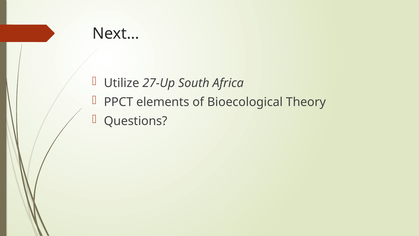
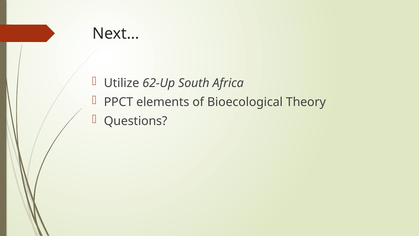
27-Up: 27-Up -> 62-Up
